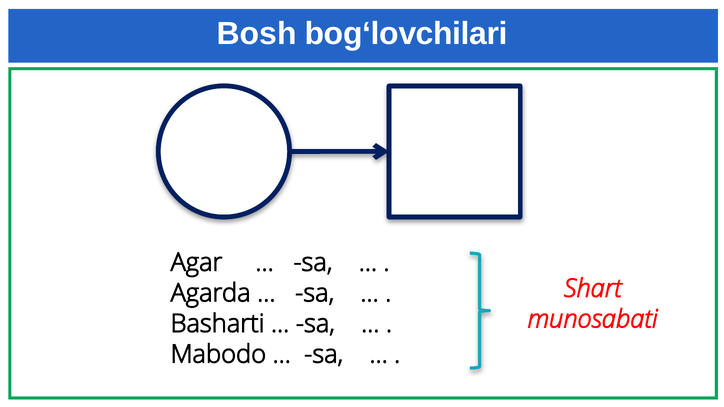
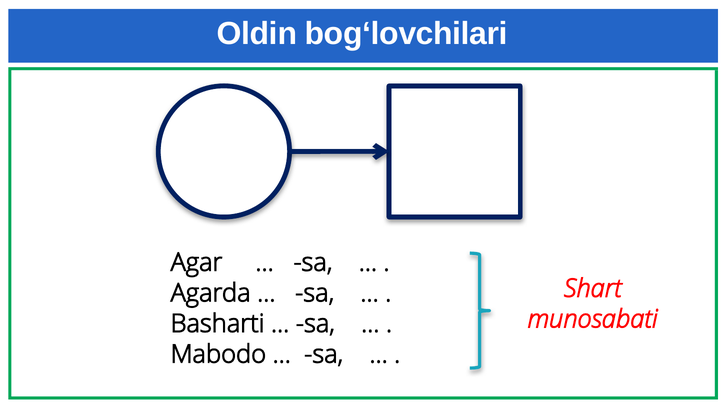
Bosh: Bosh -> Oldin
